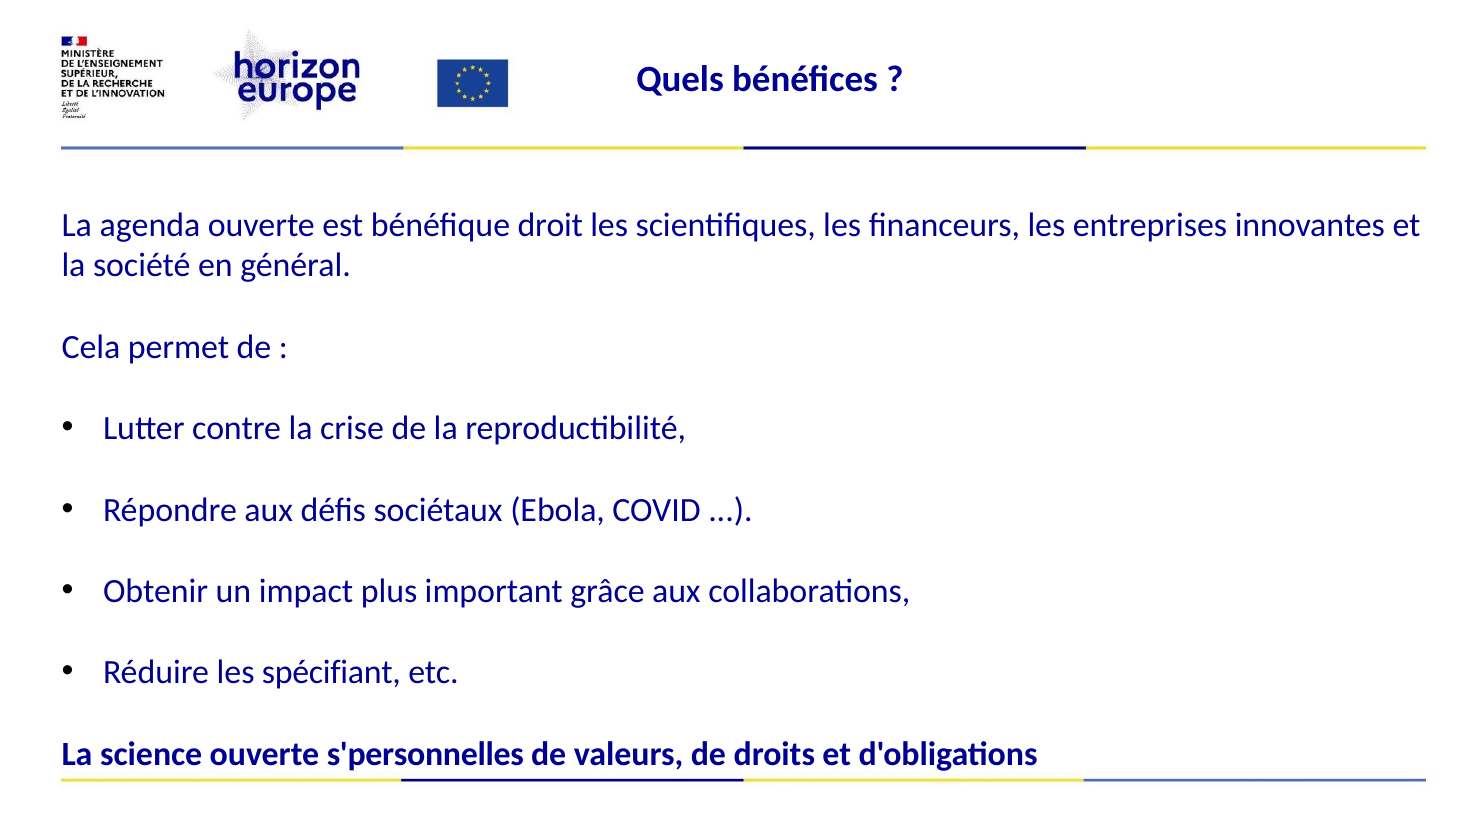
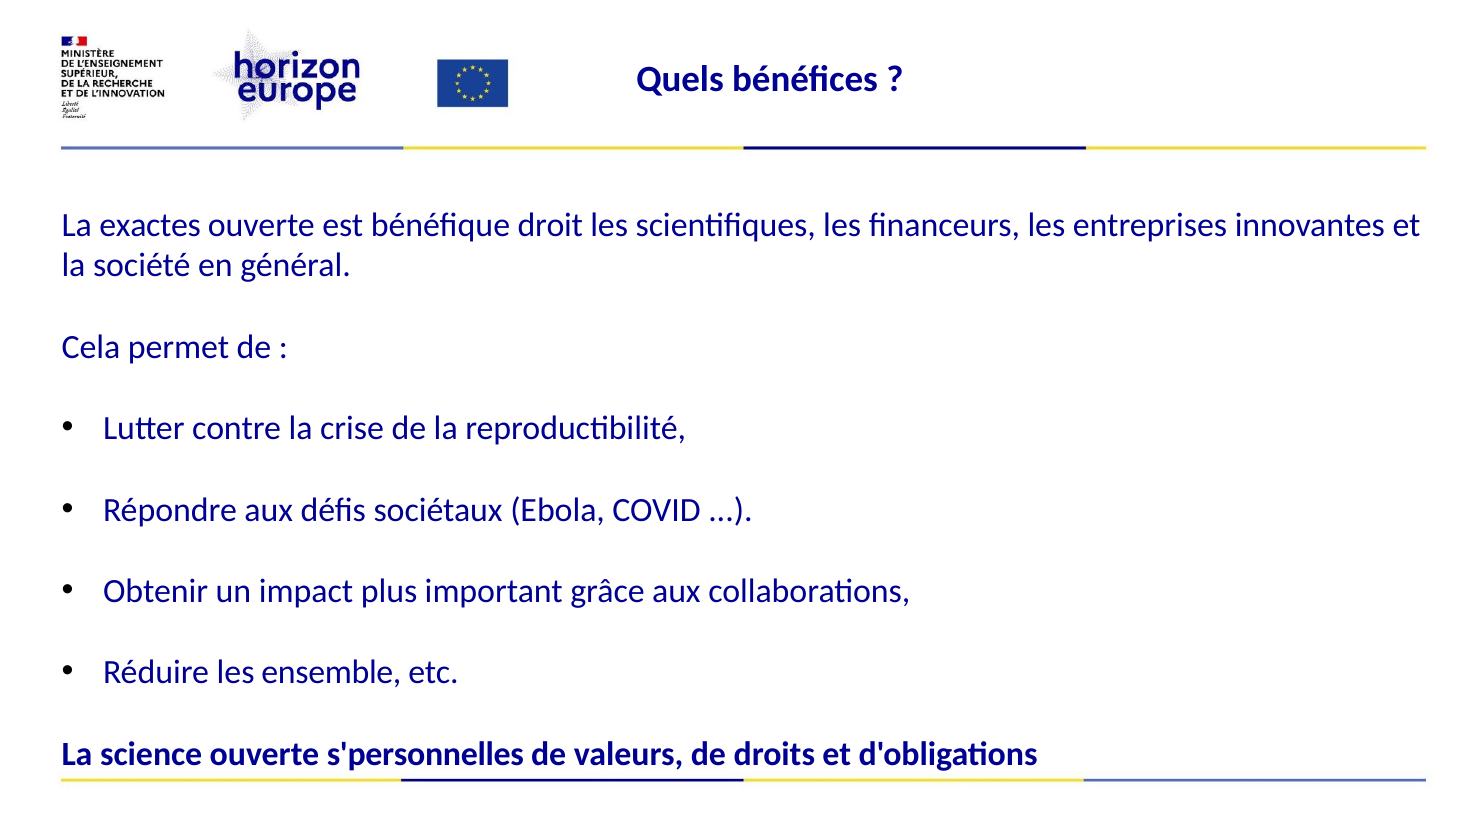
agenda: agenda -> exactes
spécifiant: spécifiant -> ensemble
